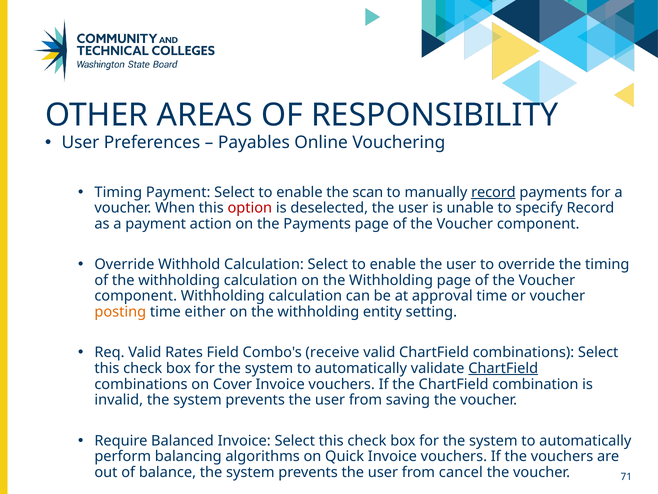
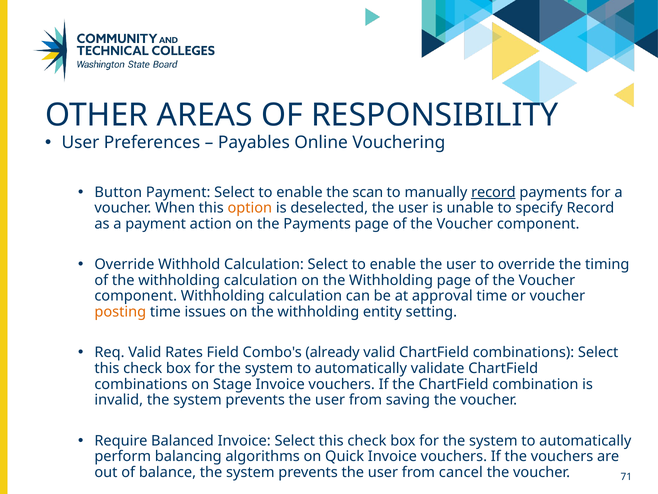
Timing at (118, 192): Timing -> Button
option colour: red -> orange
either: either -> issues
receive: receive -> already
ChartField at (503, 368) underline: present -> none
Cover: Cover -> Stage
